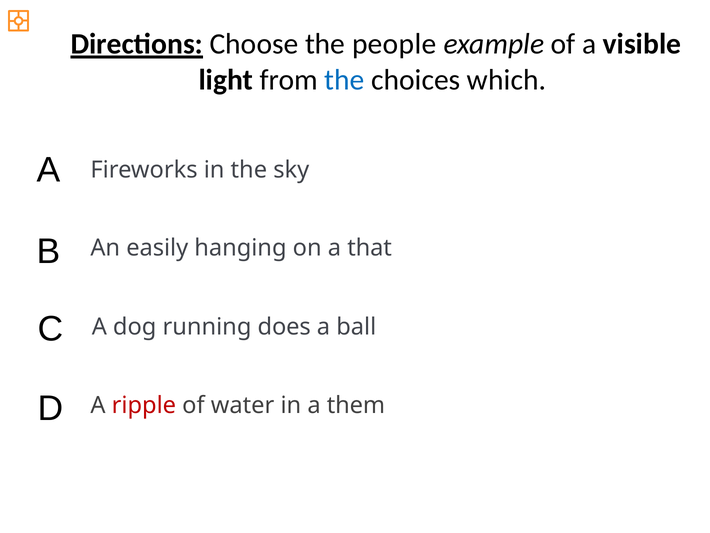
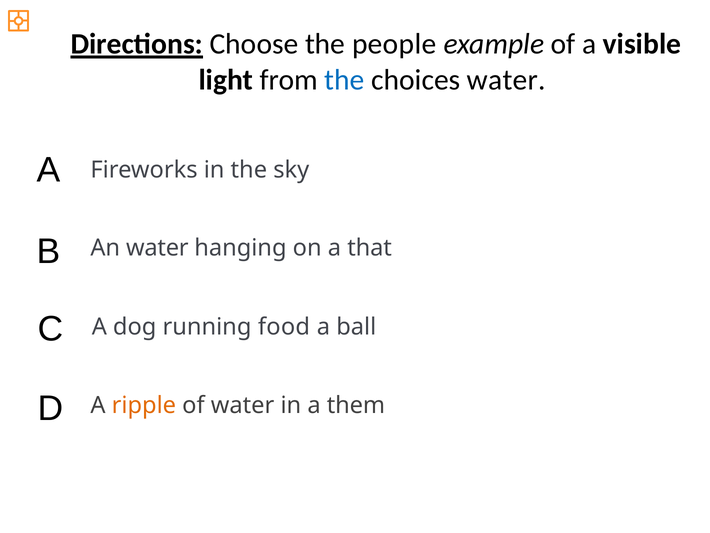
choices which: which -> water
An easily: easily -> water
does: does -> food
ripple colour: red -> orange
